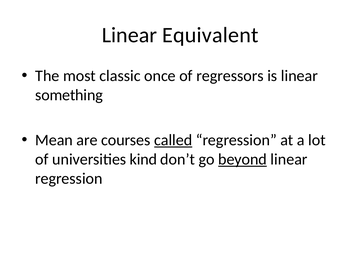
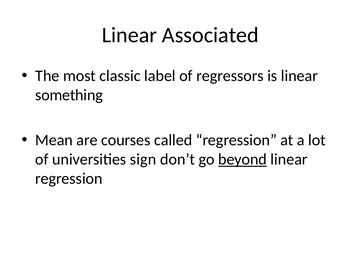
Equivalent: Equivalent -> Associated
once: once -> label
called underline: present -> none
kind: kind -> sign
